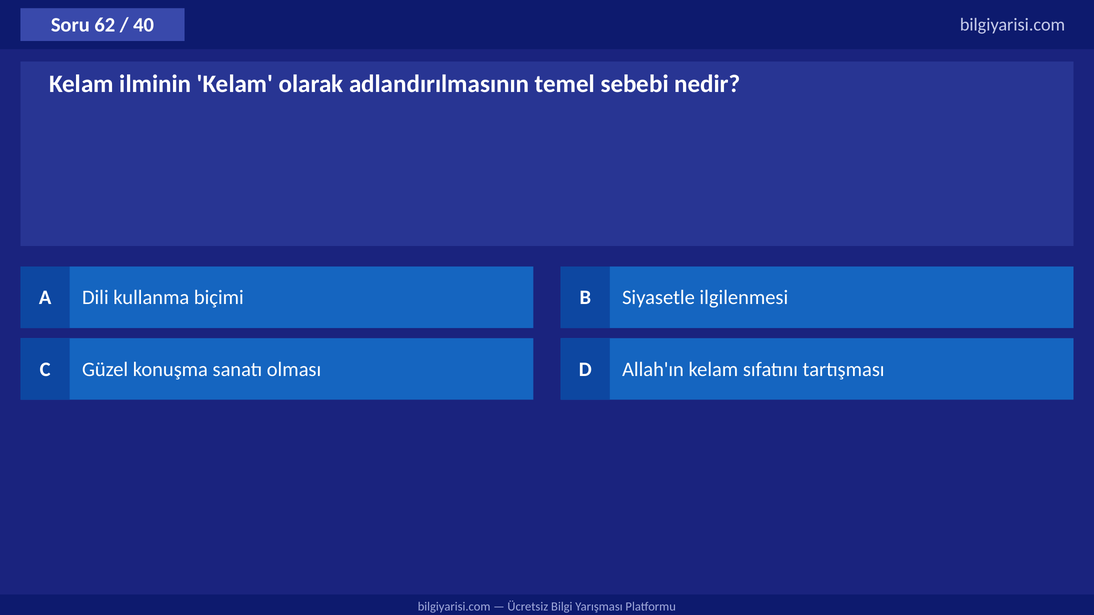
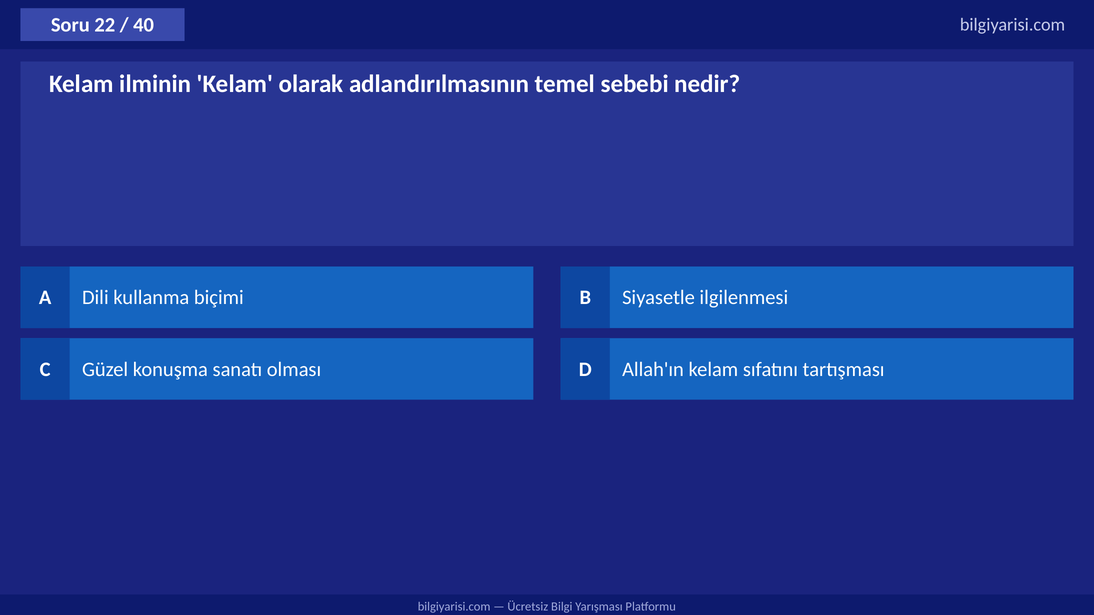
62: 62 -> 22
